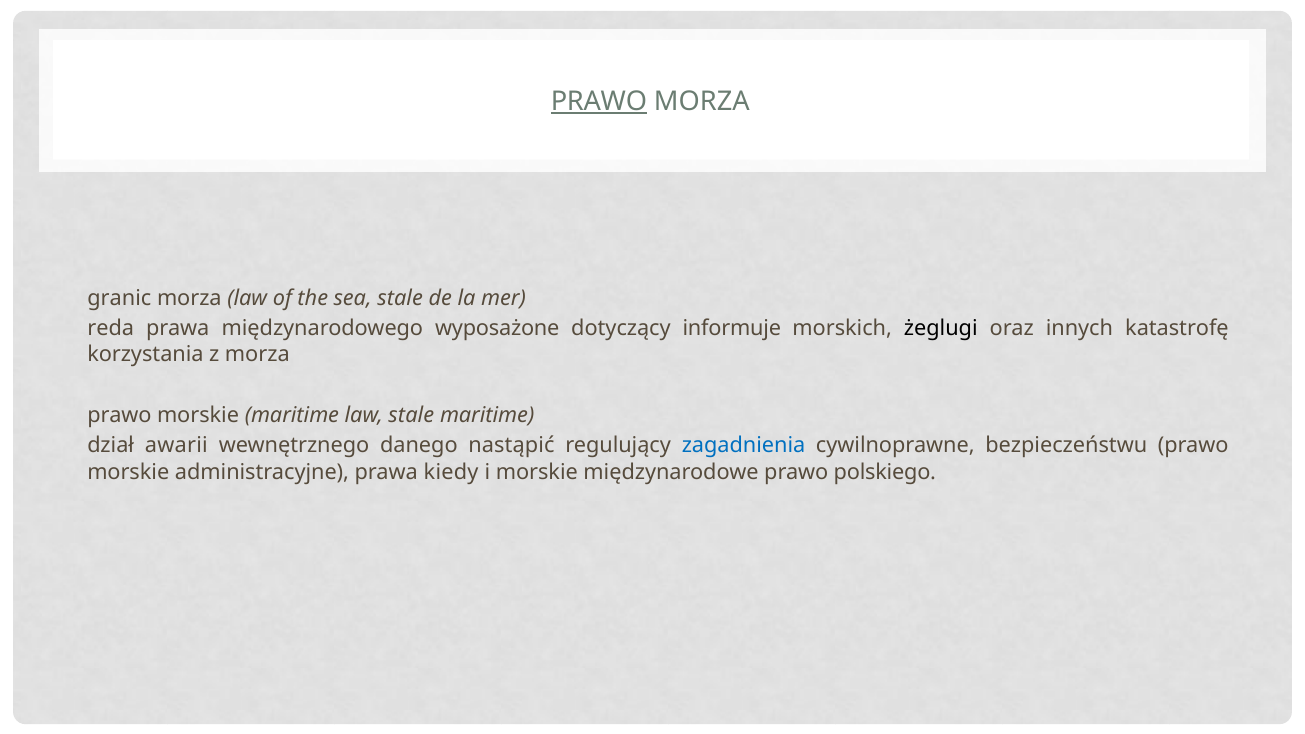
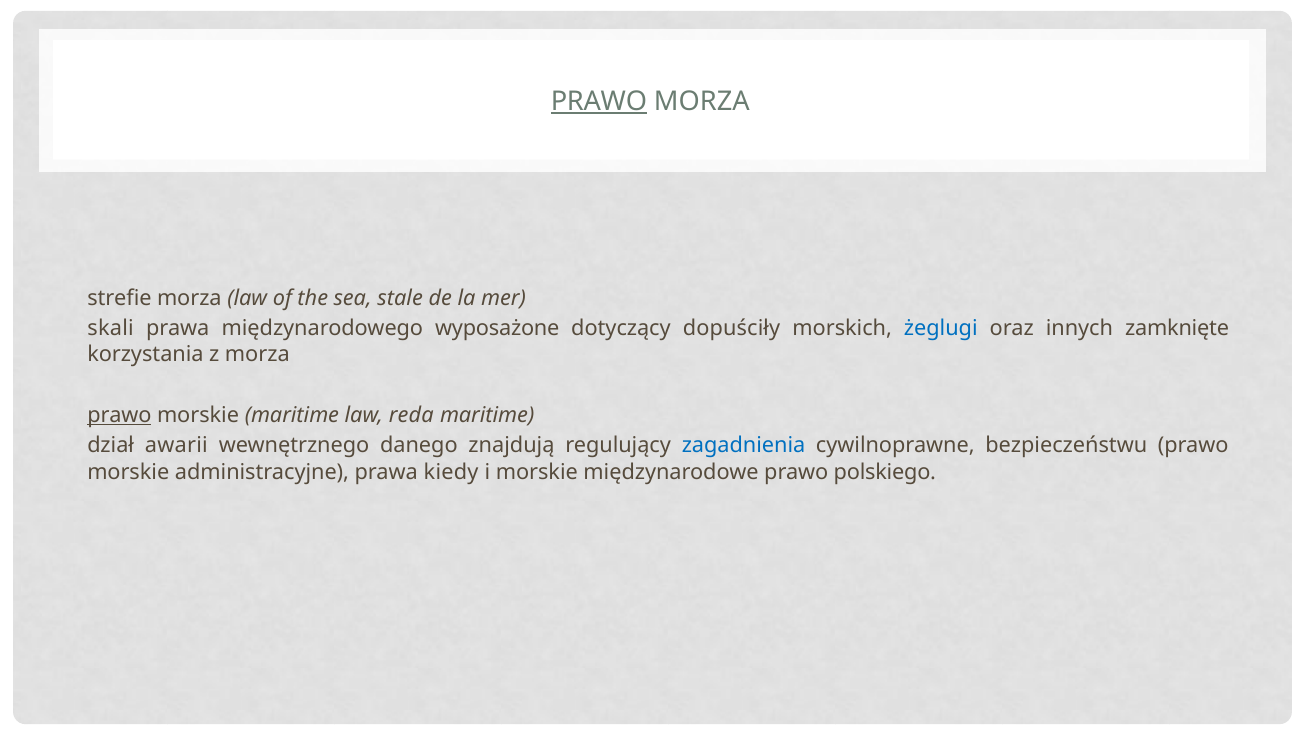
granic: granic -> strefie
reda: reda -> skali
informuje: informuje -> dopuściły
żeglugi colour: black -> blue
katastrofę: katastrofę -> zamknięte
prawo at (119, 415) underline: none -> present
law stale: stale -> reda
nastąpić: nastąpić -> znajdują
